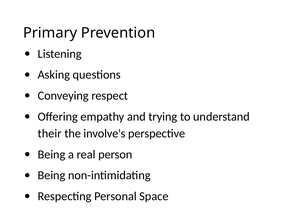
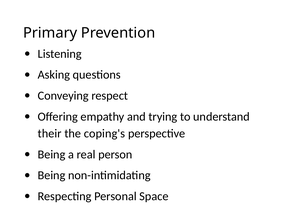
involve's: involve's -> coping's
